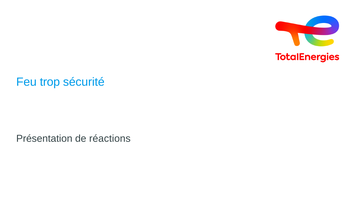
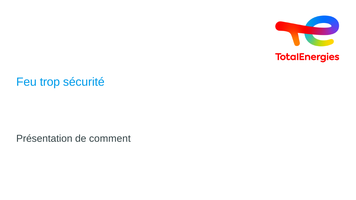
réactions: réactions -> comment
